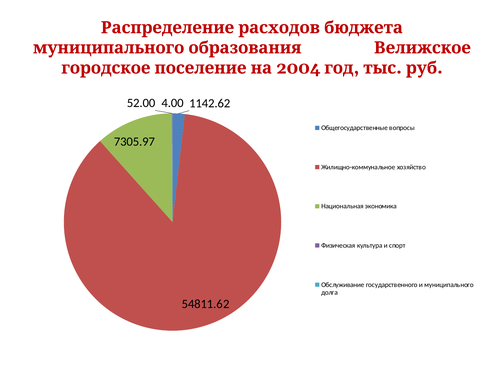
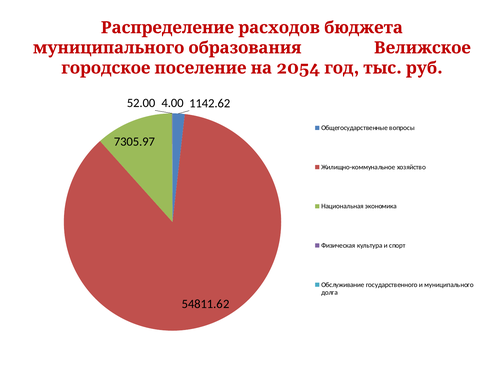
2004: 2004 -> 2054
